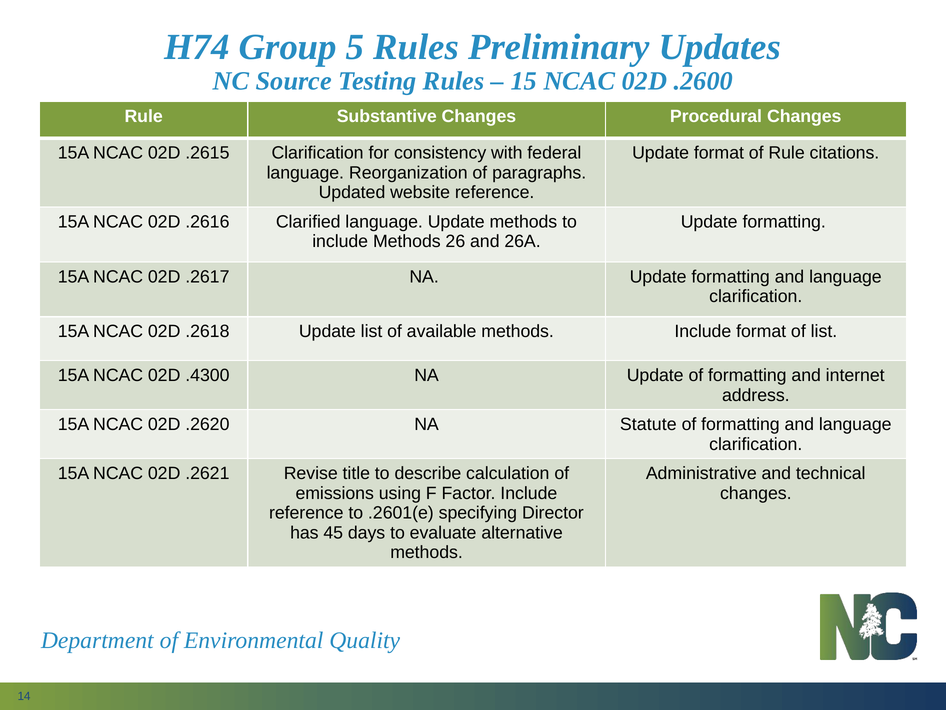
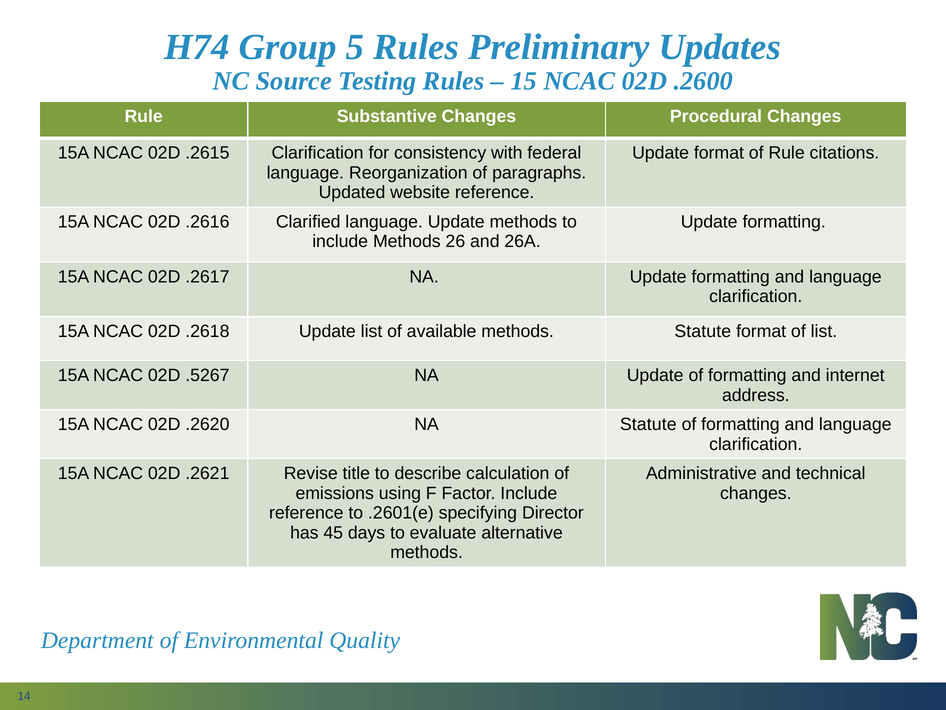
methods Include: Include -> Statute
.4300: .4300 -> .5267
